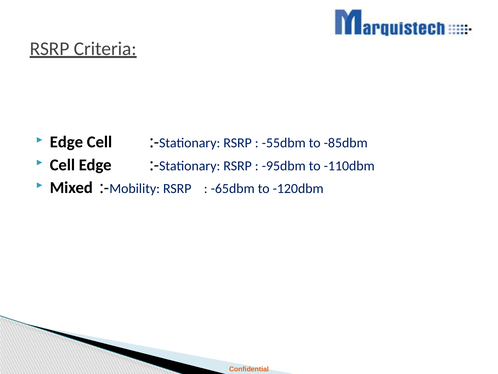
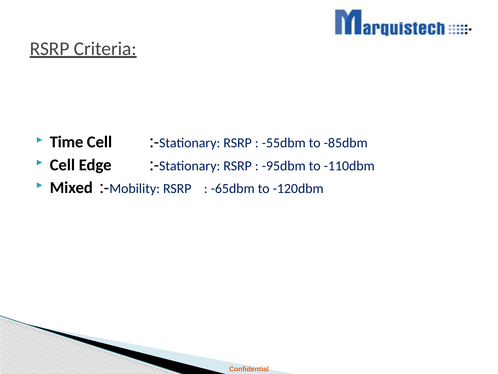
Edge at (66, 142): Edge -> Time
